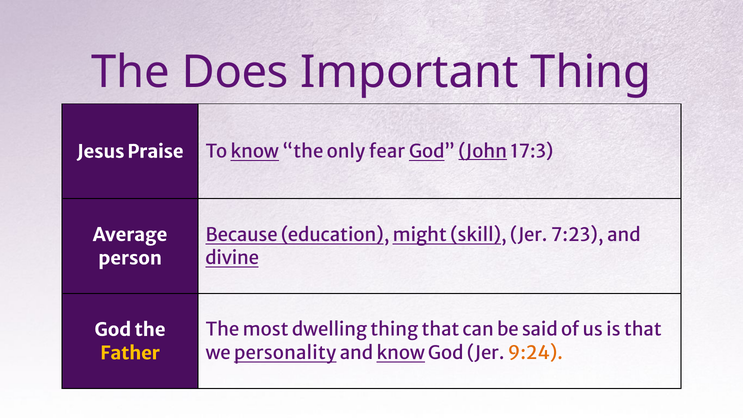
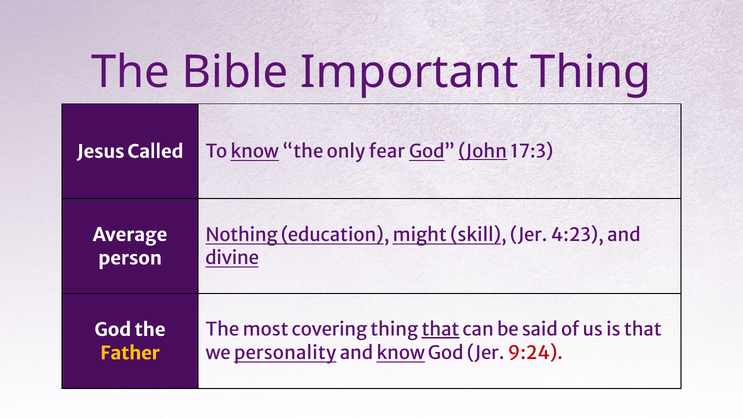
Does: Does -> Bible
Praise: Praise -> Called
Because: Because -> Nothing
7:23: 7:23 -> 4:23
dwelling: dwelling -> covering
that at (440, 330) underline: none -> present
9:24 colour: orange -> red
